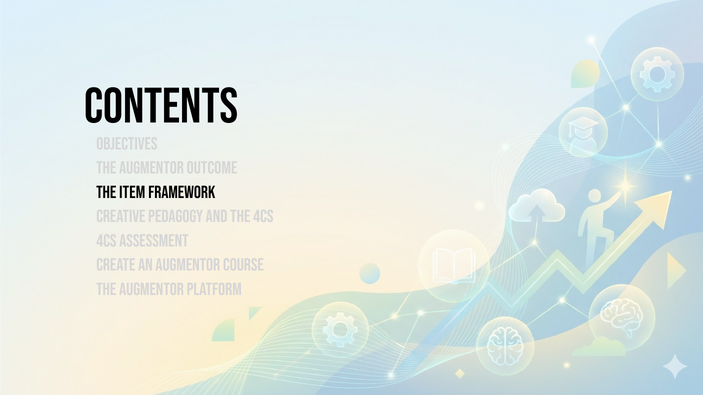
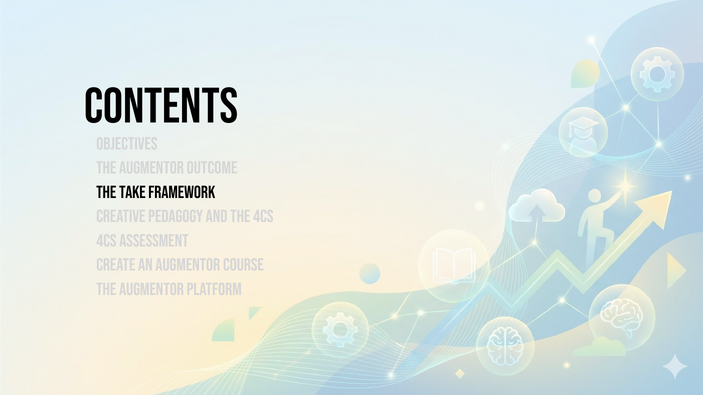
item: item -> take
